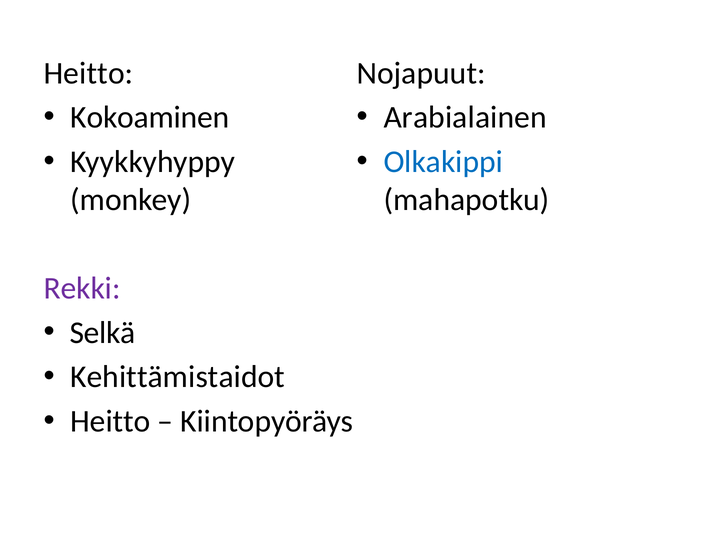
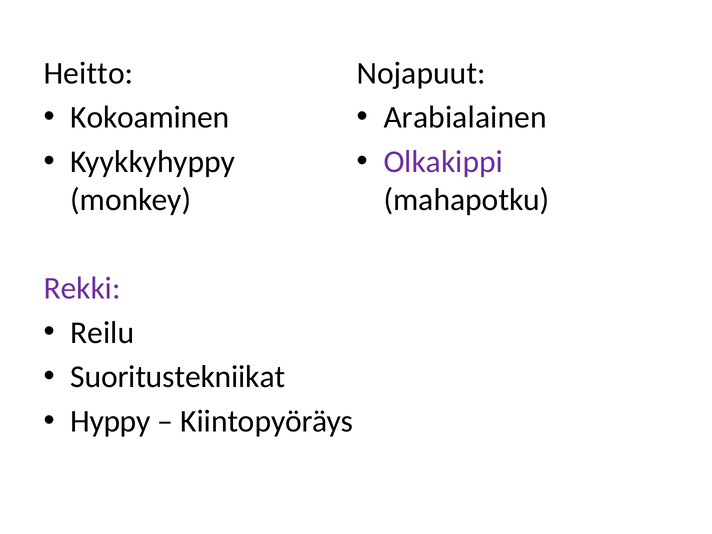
Olkakippi colour: blue -> purple
Selkä: Selkä -> Reilu
Kehittämistaidot: Kehittämistaidot -> Suoritustekniikat
Heitto at (110, 421): Heitto -> Hyppy
